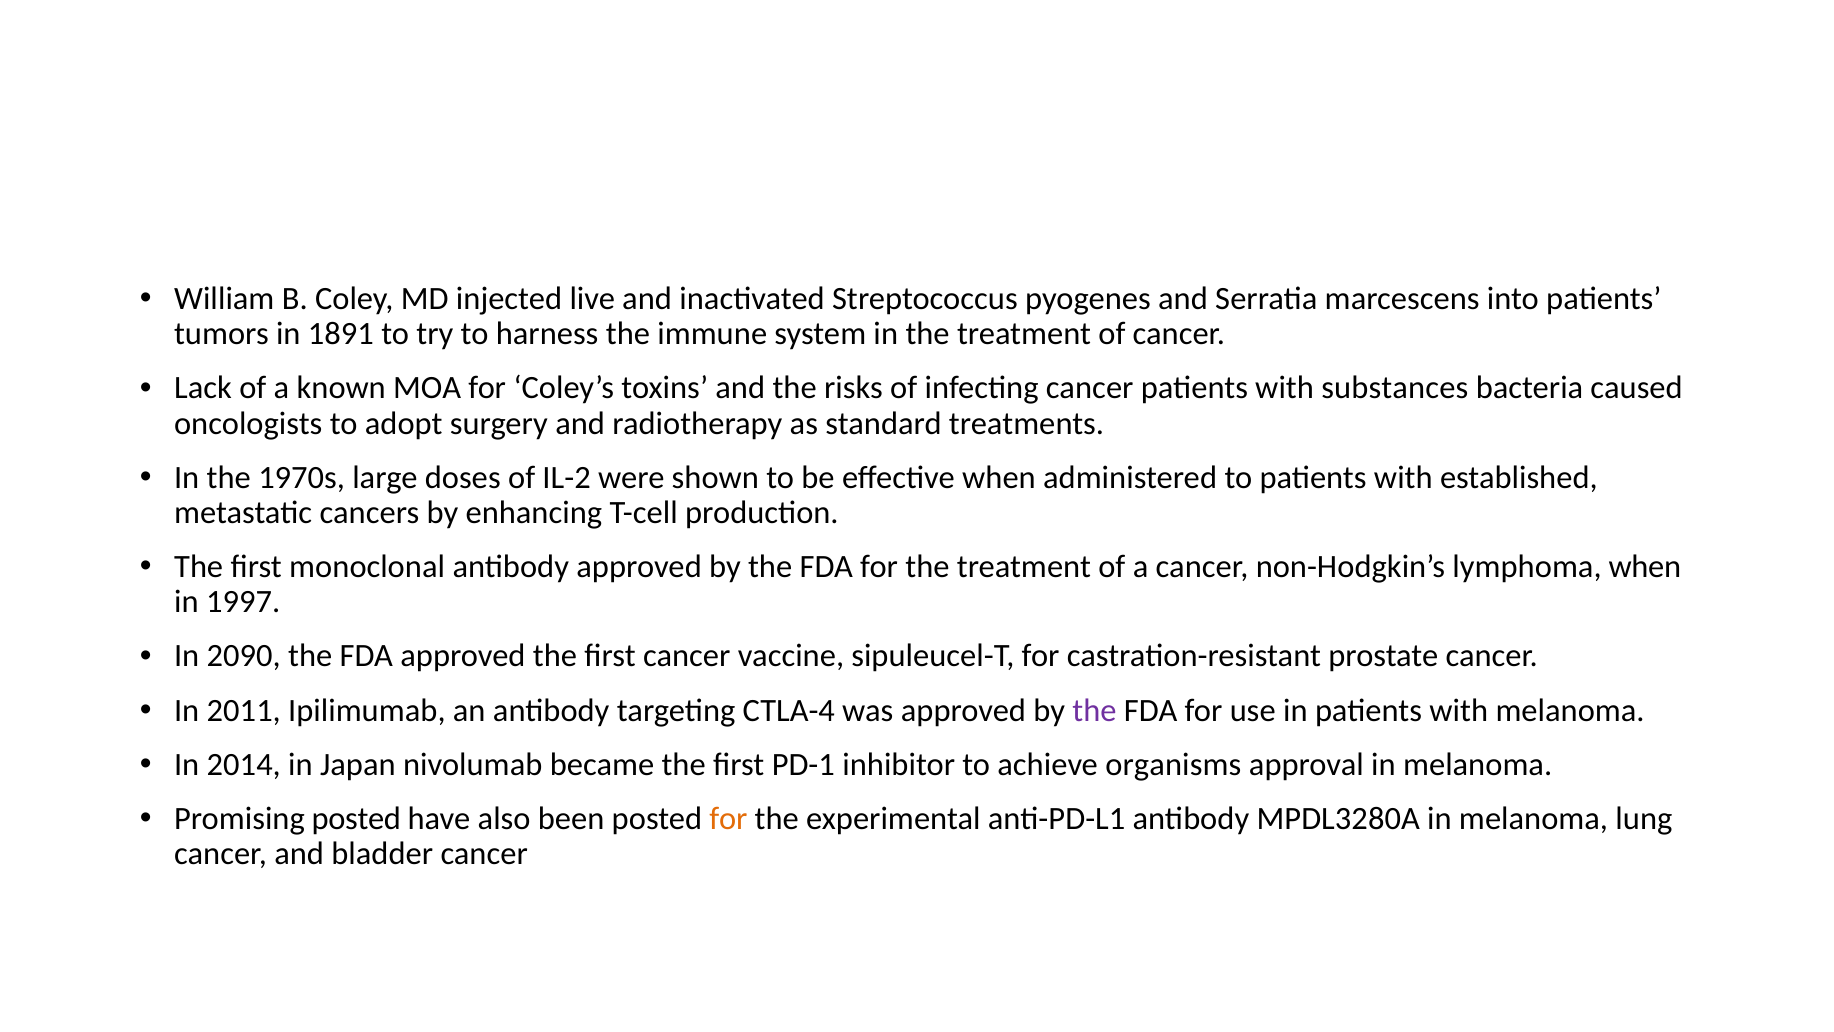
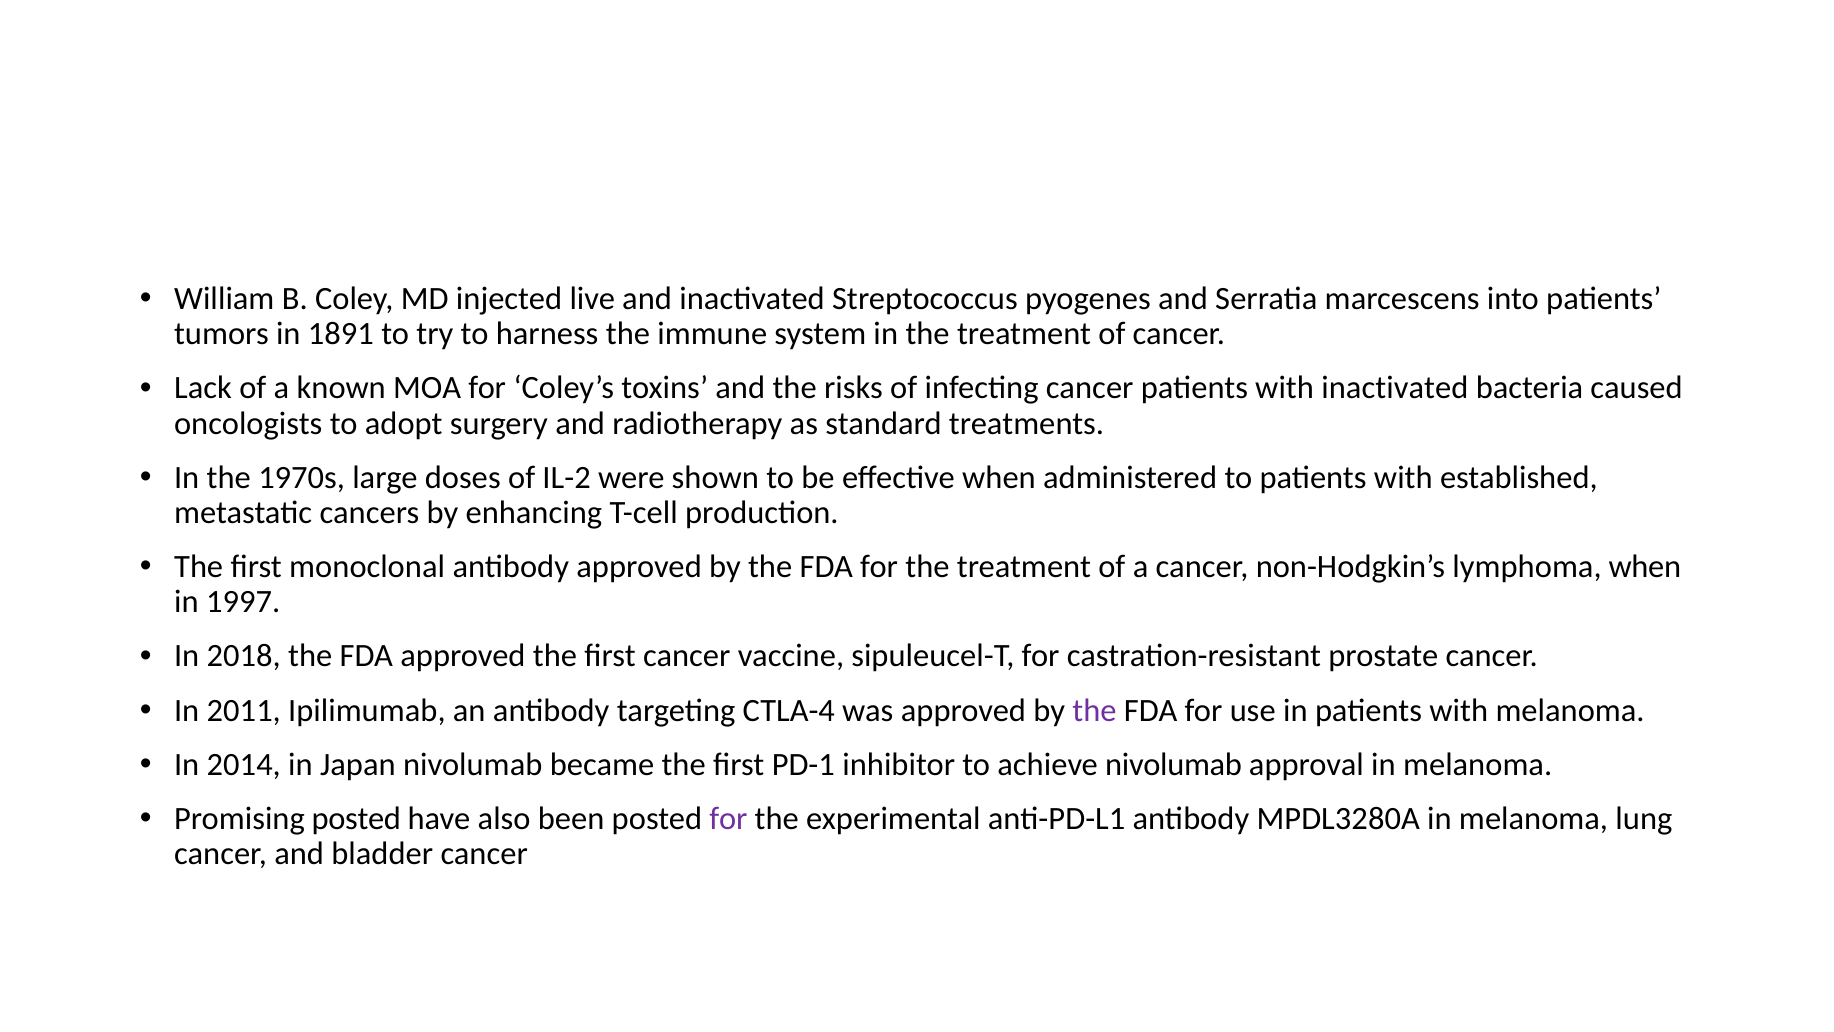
with substances: substances -> inactivated
2090: 2090 -> 2018
achieve organisms: organisms -> nivolumab
for at (728, 819) colour: orange -> purple
